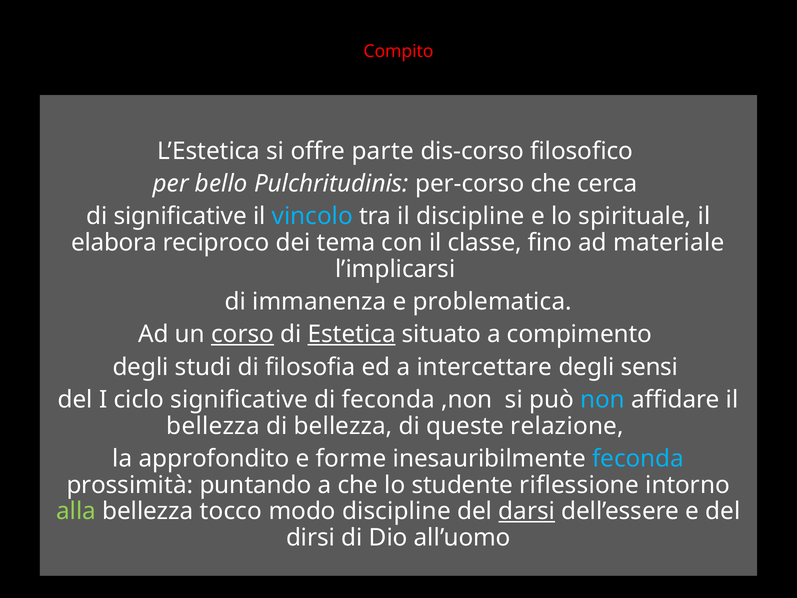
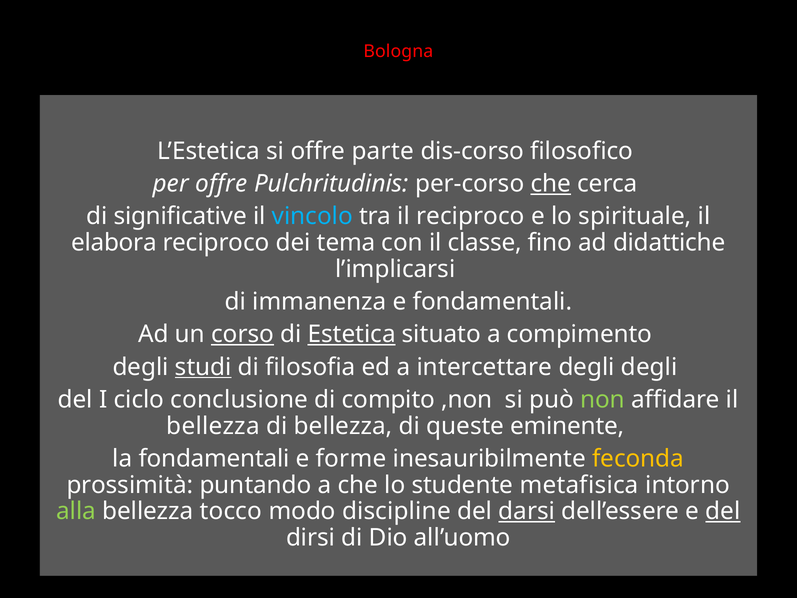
Compito: Compito -> Bologna
per bello: bello -> offre
che at (551, 184) underline: none -> present
il discipline: discipline -> reciproco
materiale: materiale -> didattiche
e problematica: problematica -> fondamentali
studi underline: none -> present
degli sensi: sensi -> degli
ciclo significative: significative -> conclusione
di feconda: feconda -> compito
non colour: light blue -> light green
relazione: relazione -> eminente
la approfondito: approfondito -> fondamentali
feconda at (638, 458) colour: light blue -> yellow
riflessione: riflessione -> metafisica
del at (723, 511) underline: none -> present
